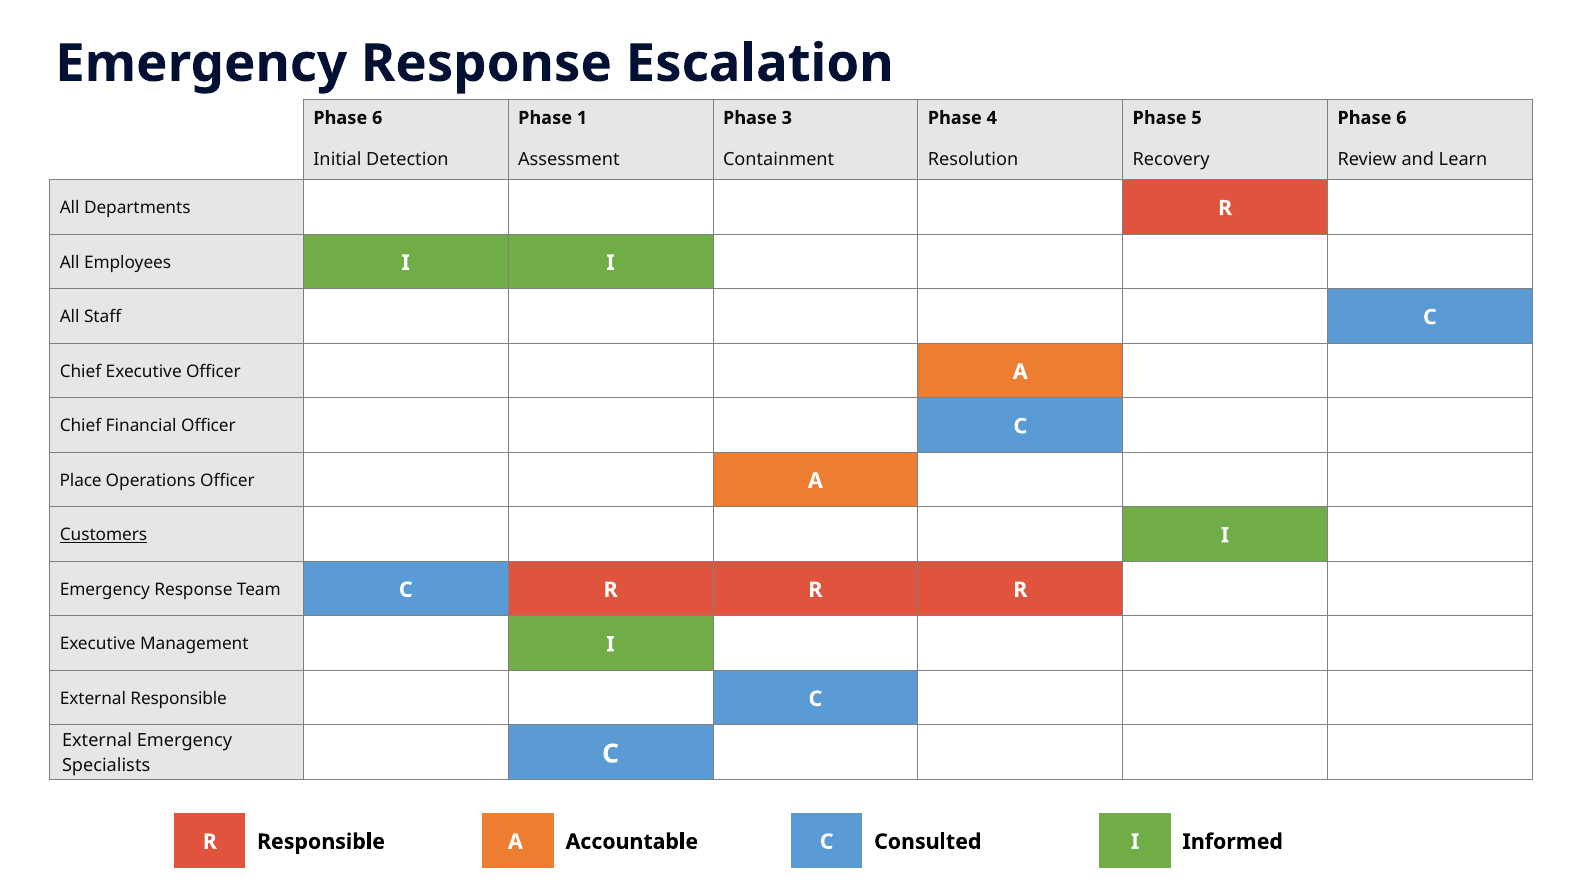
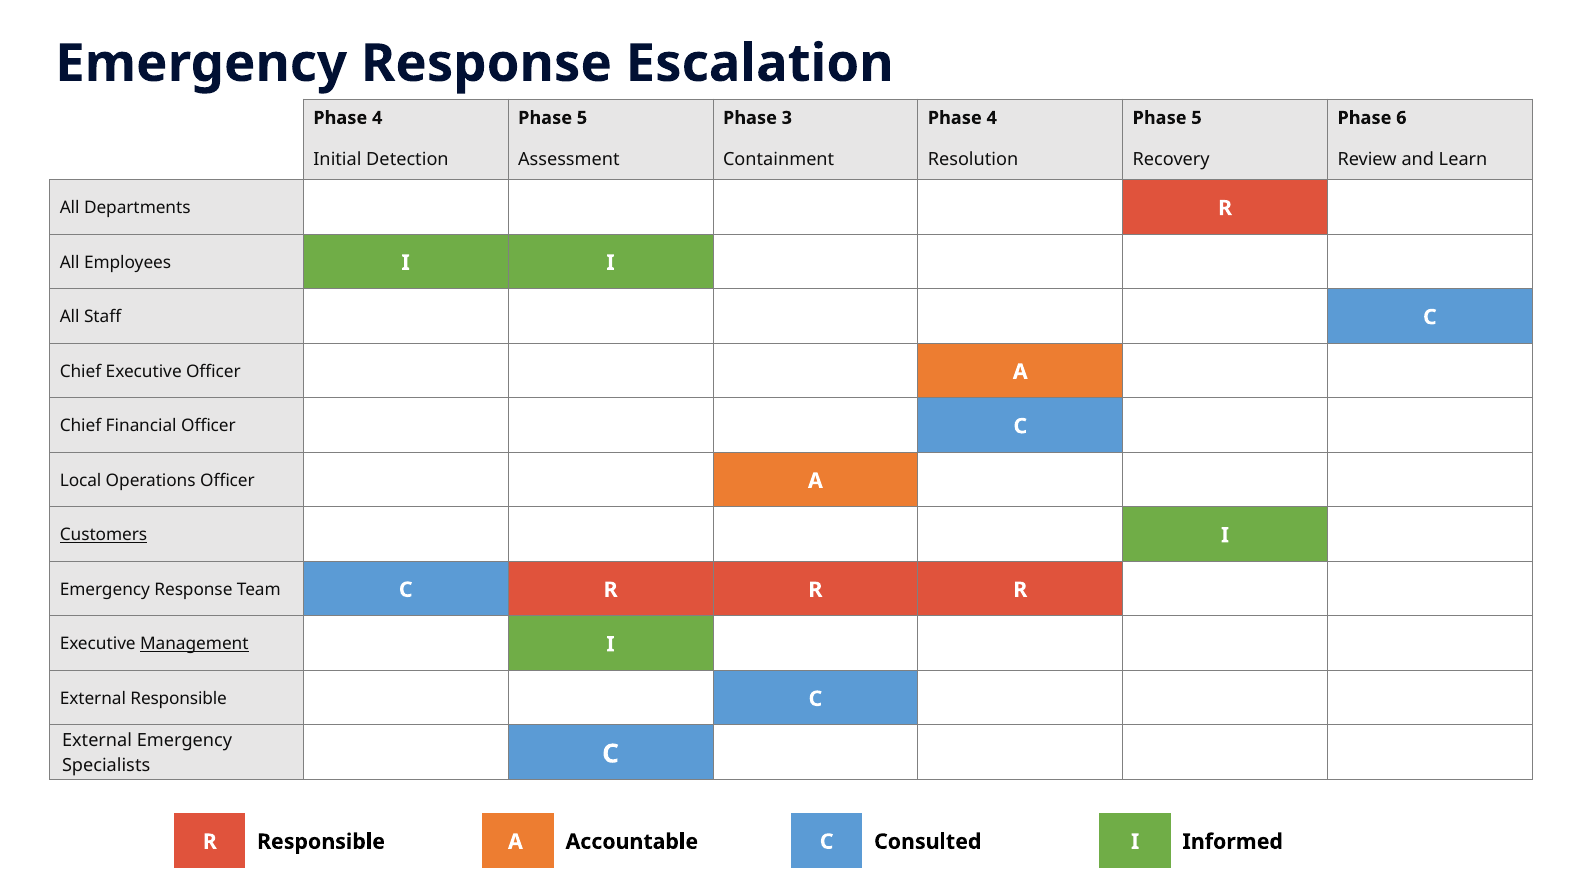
6 at (377, 118): 6 -> 4
1 at (582, 118): 1 -> 5
Place: Place -> Local
Management underline: none -> present
